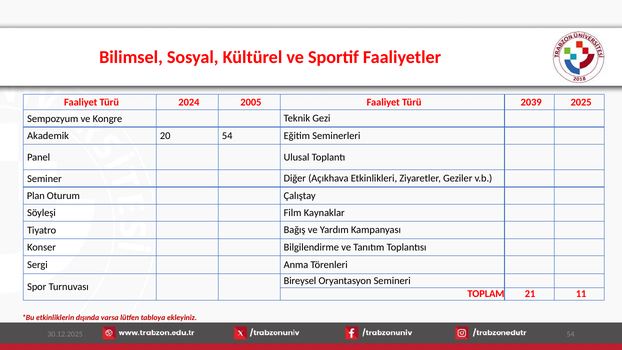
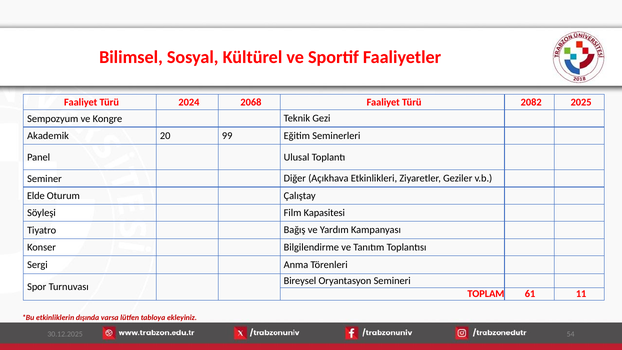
2005: 2005 -> 2068
2039: 2039 -> 2082
20 54: 54 -> 99
Plan: Plan -> Elde
Kaynaklar: Kaynaklar -> Kapasitesi
21: 21 -> 61
